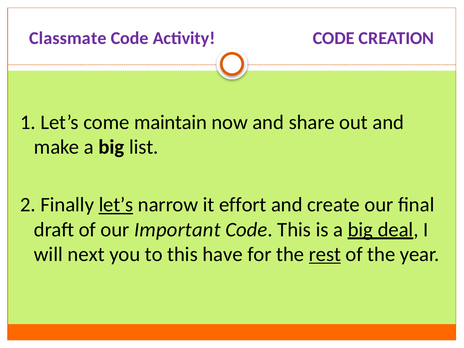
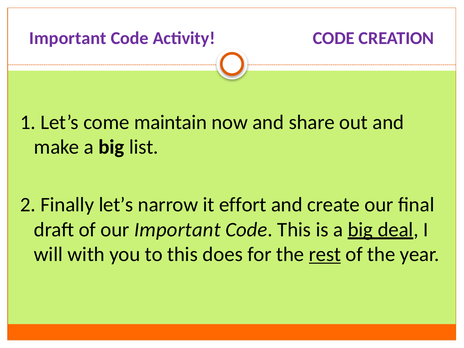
Classmate at (68, 38): Classmate -> Important
let’s at (116, 205) underline: present -> none
next: next -> with
have: have -> does
